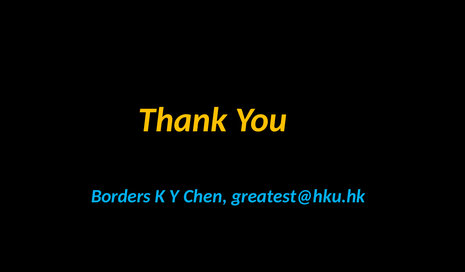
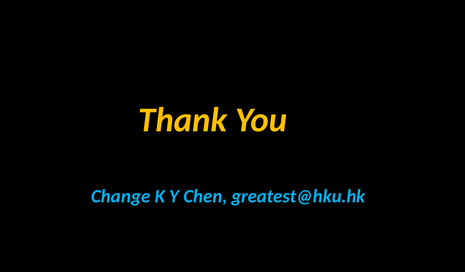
Borders: Borders -> Change
